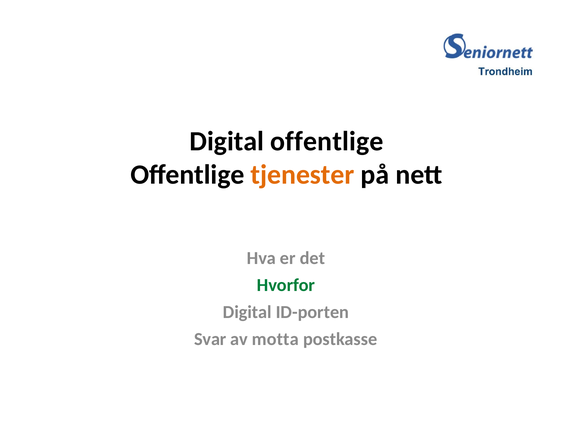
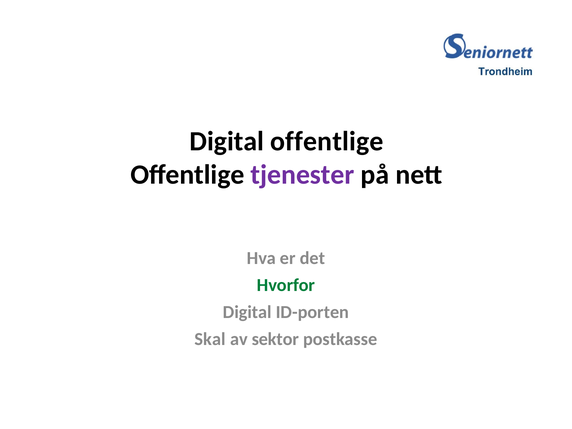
tjenester colour: orange -> purple
Svar: Svar -> Skal
motta: motta -> sektor
